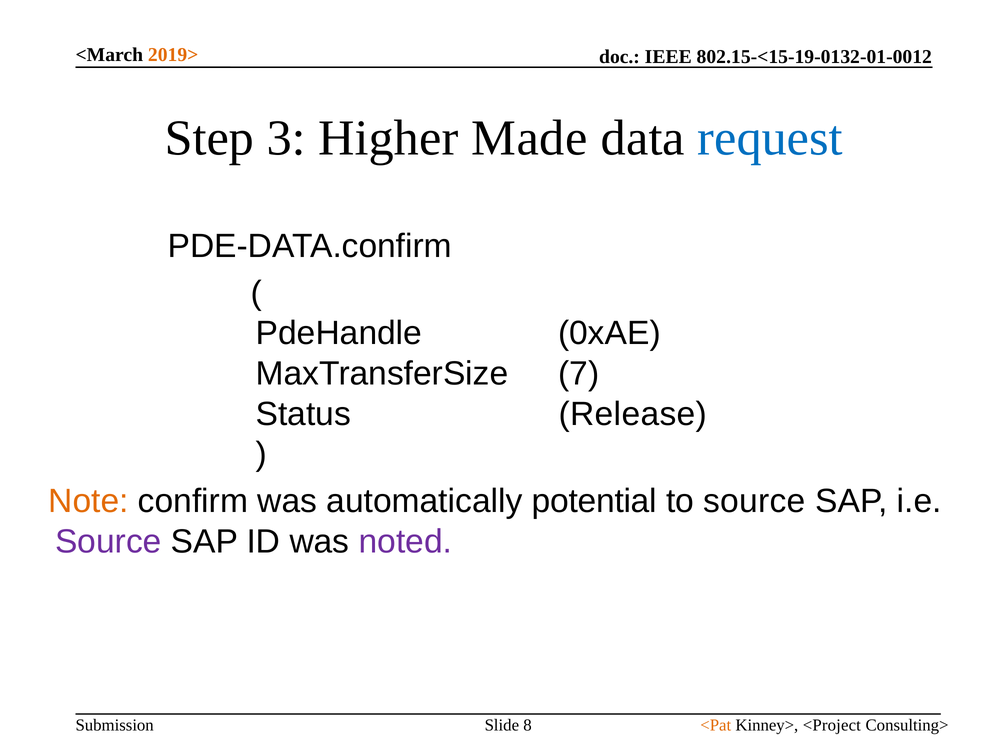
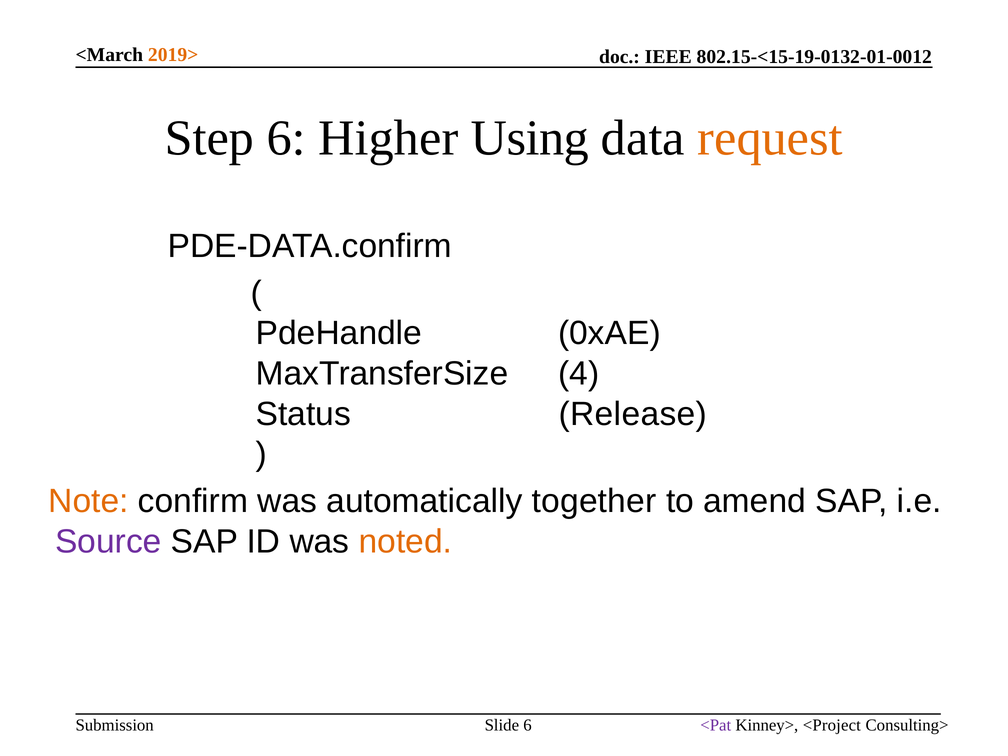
Step 3: 3 -> 6
Made: Made -> Using
request colour: blue -> orange
7: 7 -> 4
potential: potential -> together
to source: source -> amend
noted colour: purple -> orange
<Pat colour: orange -> purple
Slide 8: 8 -> 6
